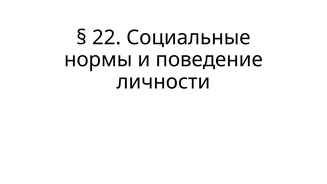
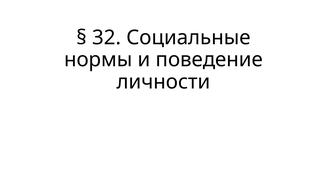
22: 22 -> 32
